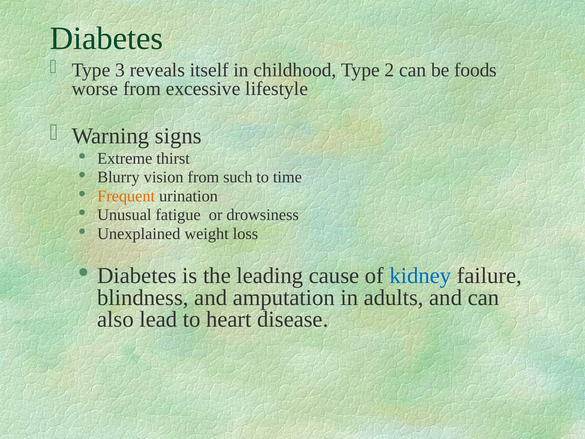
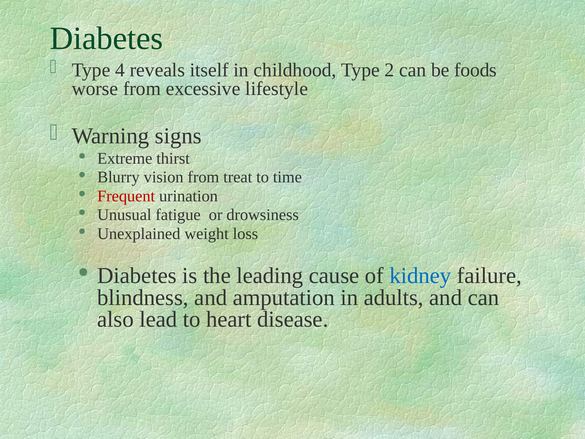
3: 3 -> 4
such: such -> treat
Frequent colour: orange -> red
